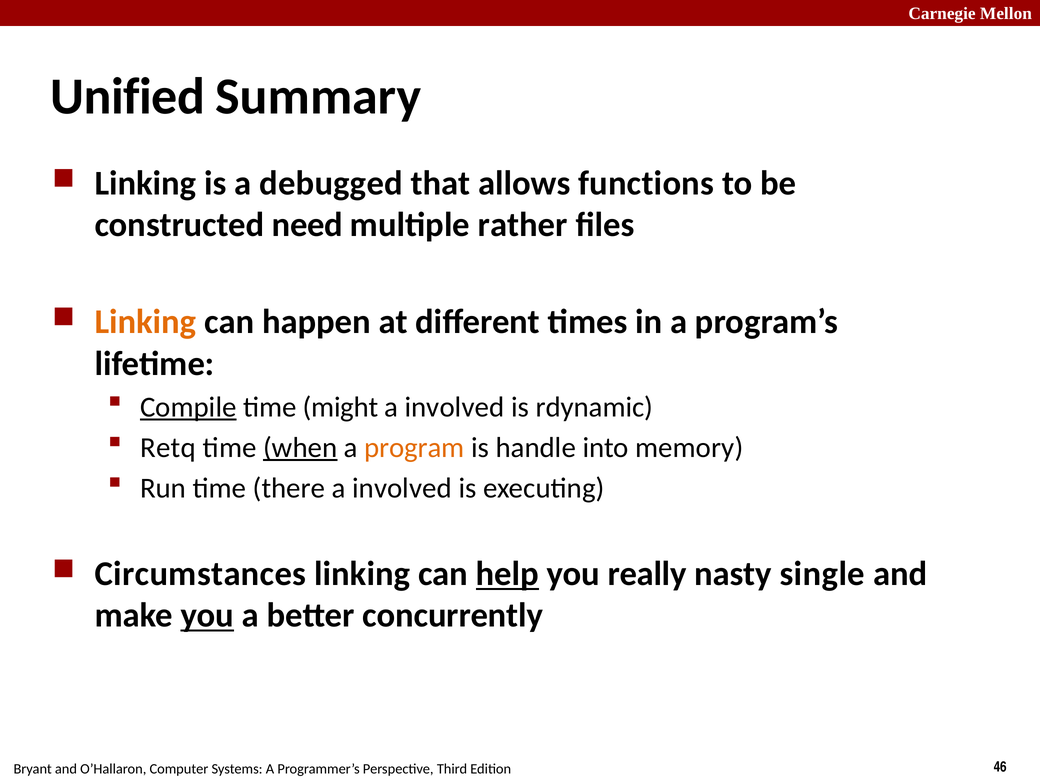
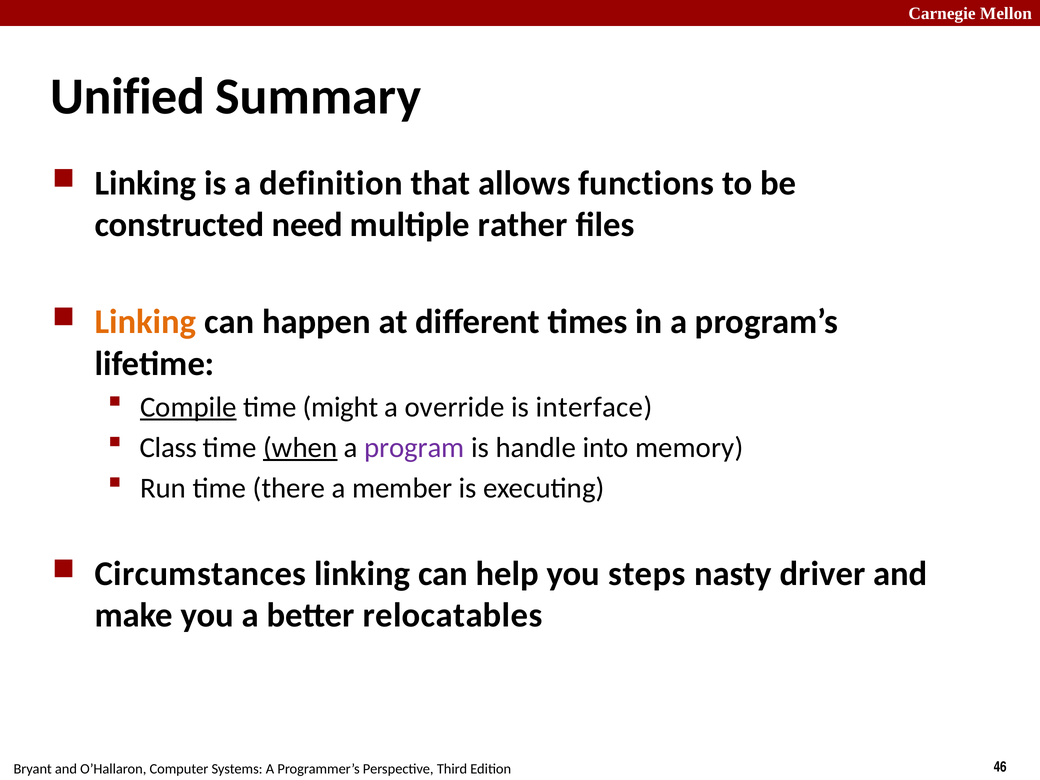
debugged: debugged -> definition
involved at (454, 407): involved -> override
rdynamic: rdynamic -> interface
Retq: Retq -> Class
program colour: orange -> purple
involved at (402, 488): involved -> member
help underline: present -> none
really: really -> steps
single: single -> driver
you at (207, 616) underline: present -> none
concurrently: concurrently -> relocatables
